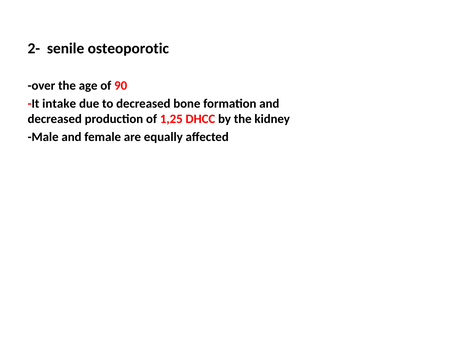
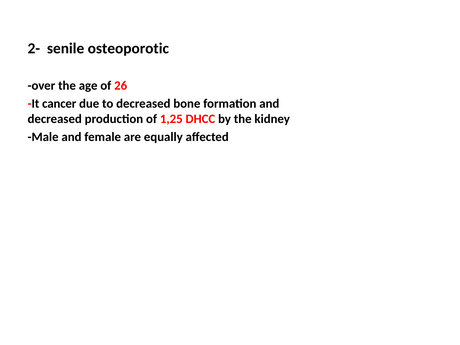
90: 90 -> 26
intake: intake -> cancer
